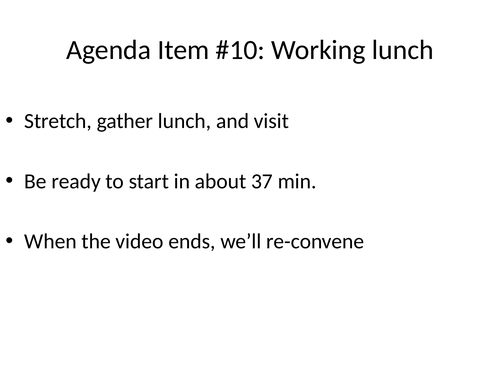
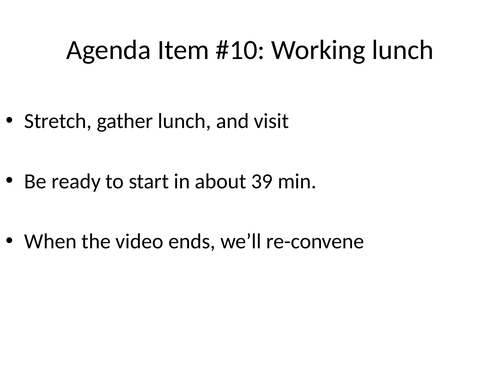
37: 37 -> 39
